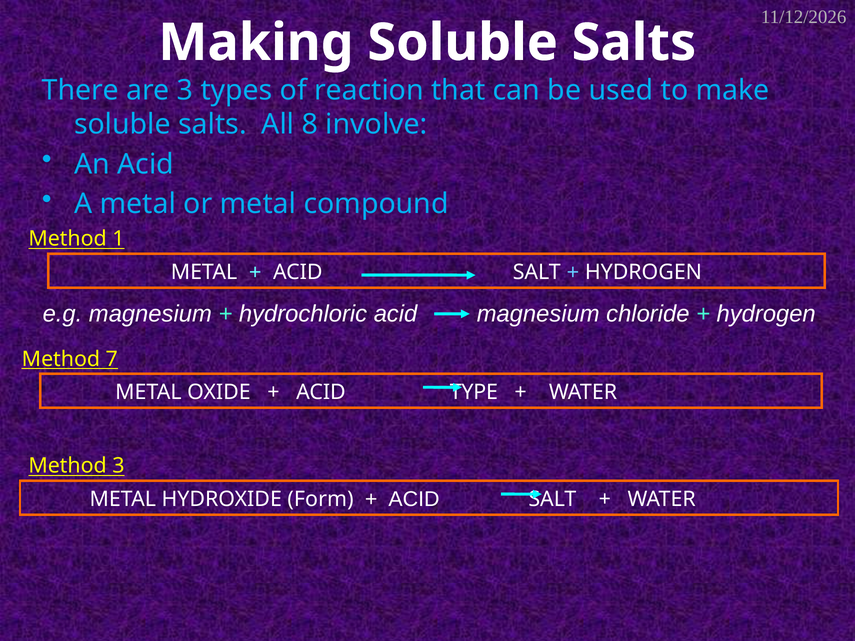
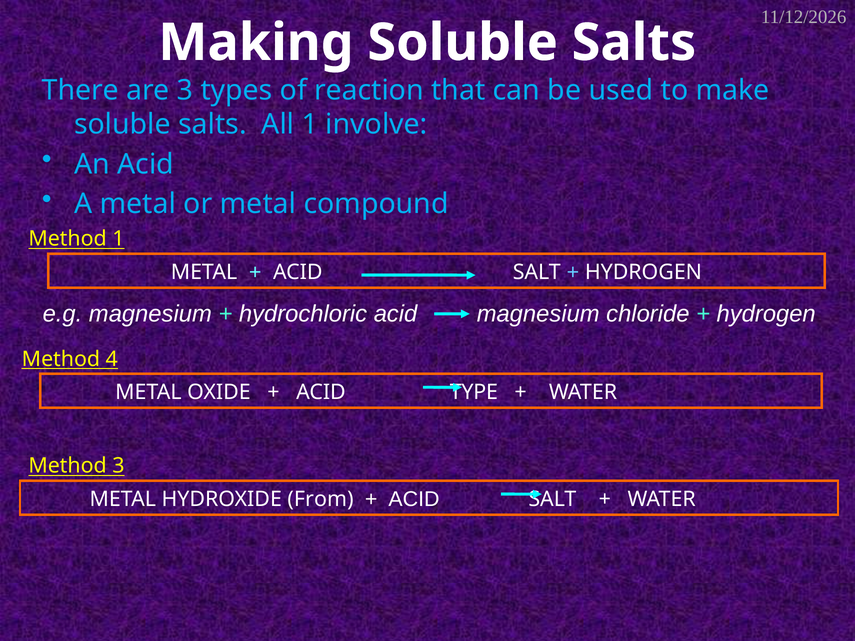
All 8: 8 -> 1
7: 7 -> 4
Form: Form -> From
